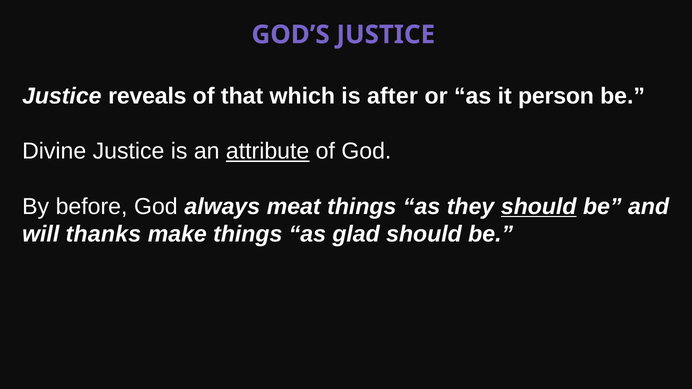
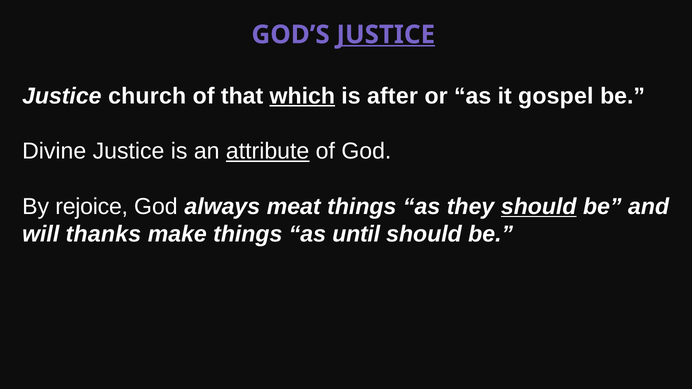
JUSTICE at (386, 35) underline: none -> present
reveals: reveals -> church
which underline: none -> present
person: person -> gospel
before: before -> rejoice
glad: glad -> until
